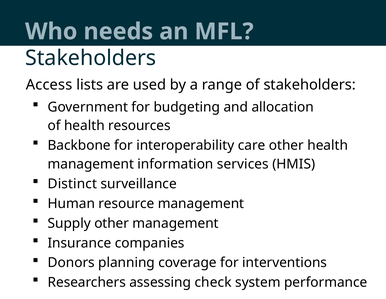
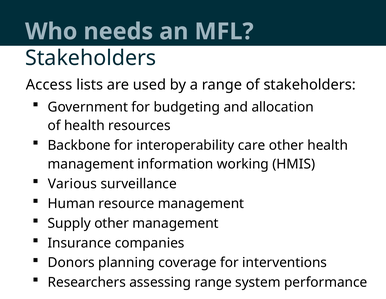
services: services -> working
Distinct: Distinct -> Various
assessing check: check -> range
